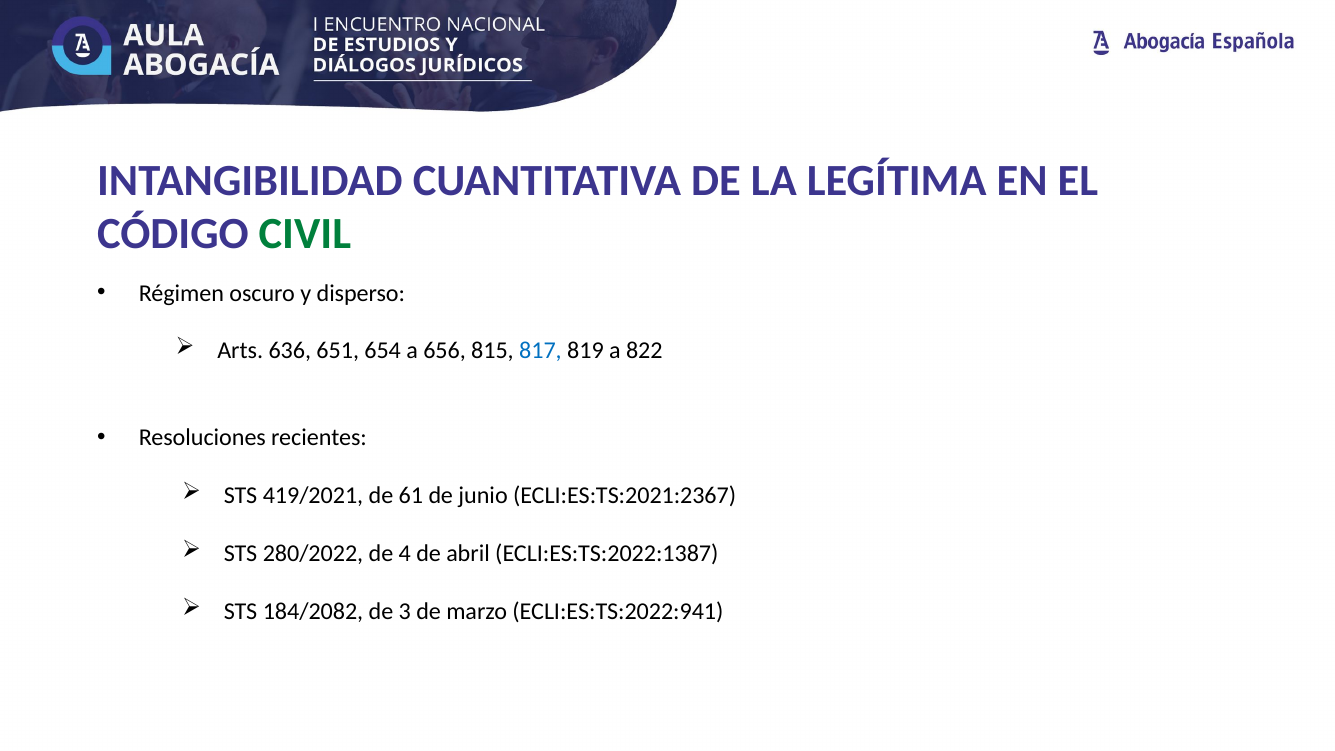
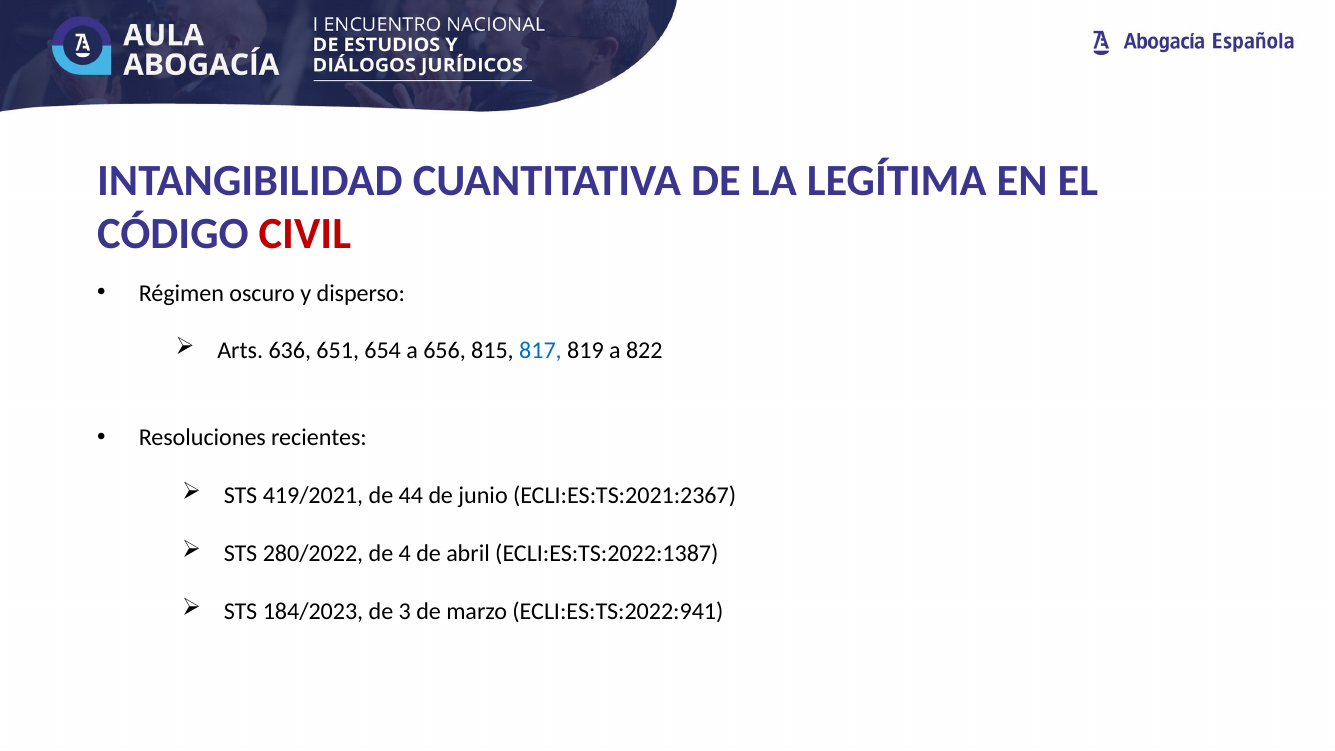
CIVIL colour: green -> red
61: 61 -> 44
184/2082: 184/2082 -> 184/2023
